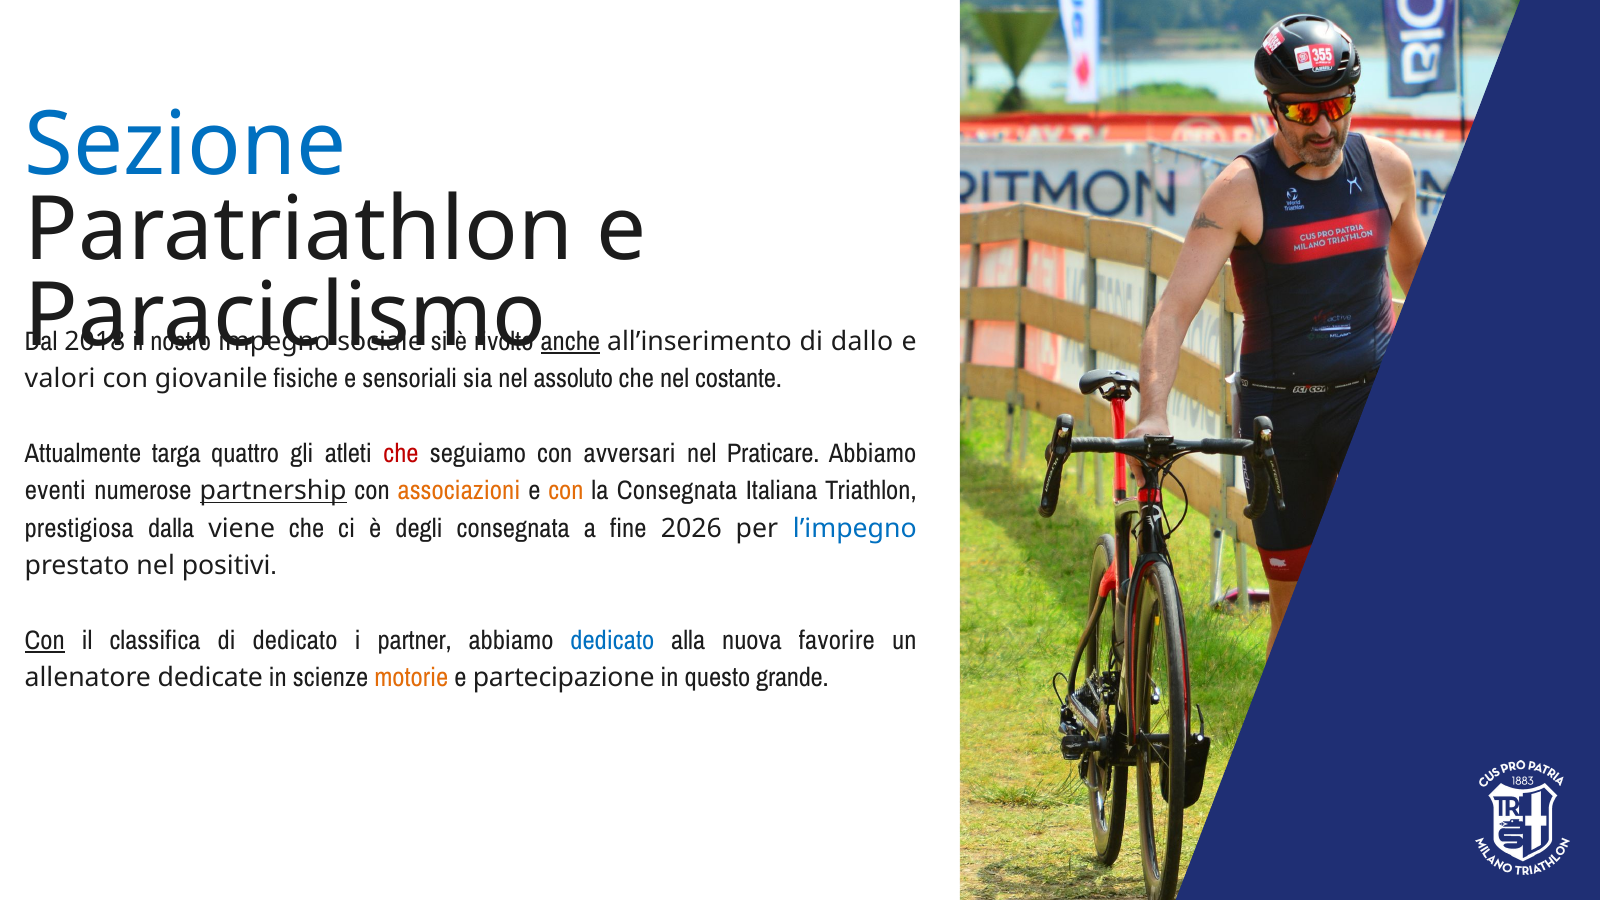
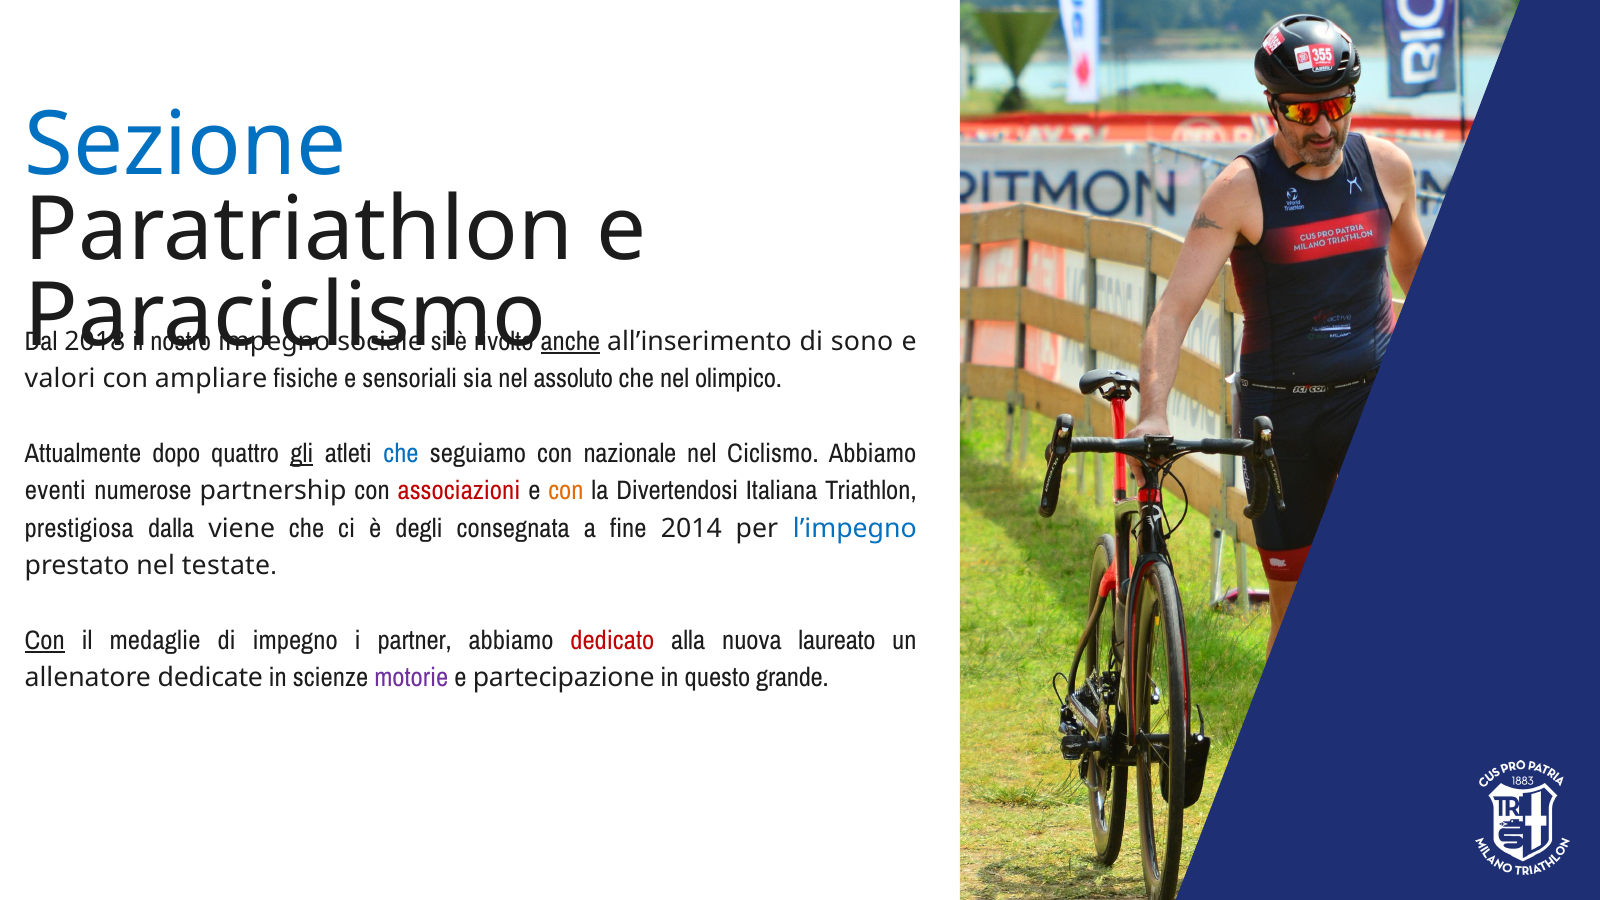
dallo: dallo -> sono
giovanile: giovanile -> ampliare
costante: costante -> olimpico
targa: targa -> dopo
gli underline: none -> present
che at (401, 454) colour: red -> blue
avversari: avversari -> nazionale
Praticare: Praticare -> Ciclismo
partnership underline: present -> none
associazioni colour: orange -> red
la Consegnata: Consegnata -> Divertendosi
2026: 2026 -> 2014
positivi: positivi -> testate
classifica: classifica -> medaglie
di dedicato: dedicato -> impegno
dedicato at (612, 640) colour: blue -> red
favorire: favorire -> laureato
motorie colour: orange -> purple
